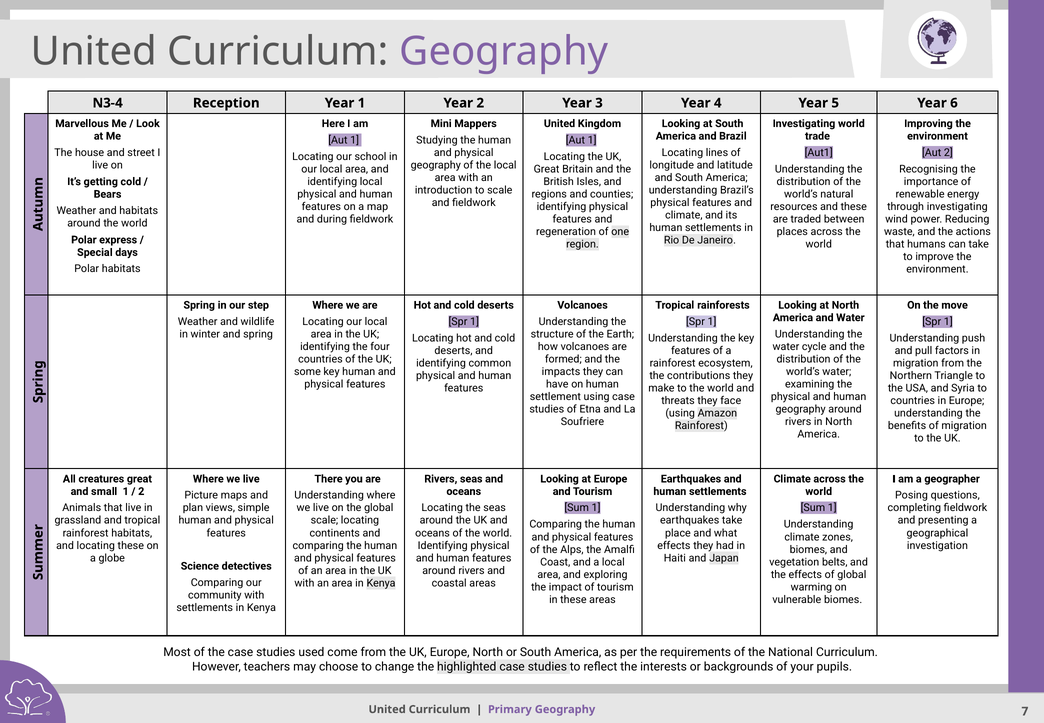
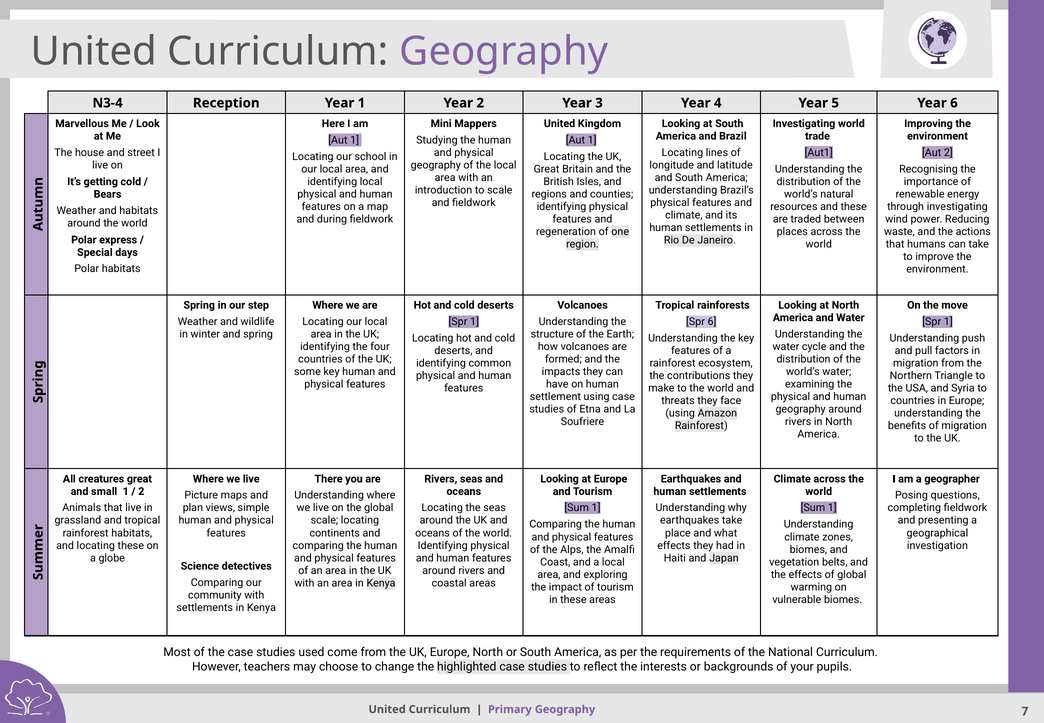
1 at (712, 322): 1 -> 6
